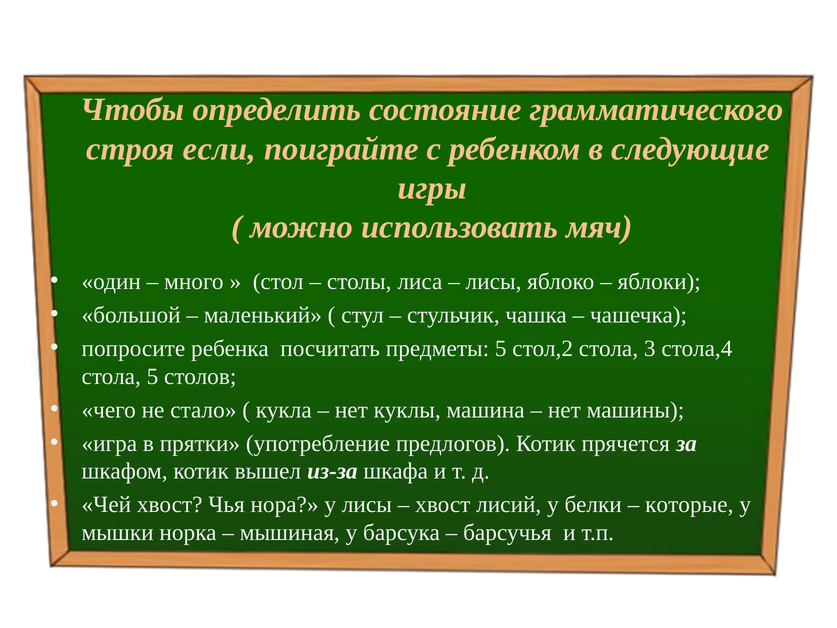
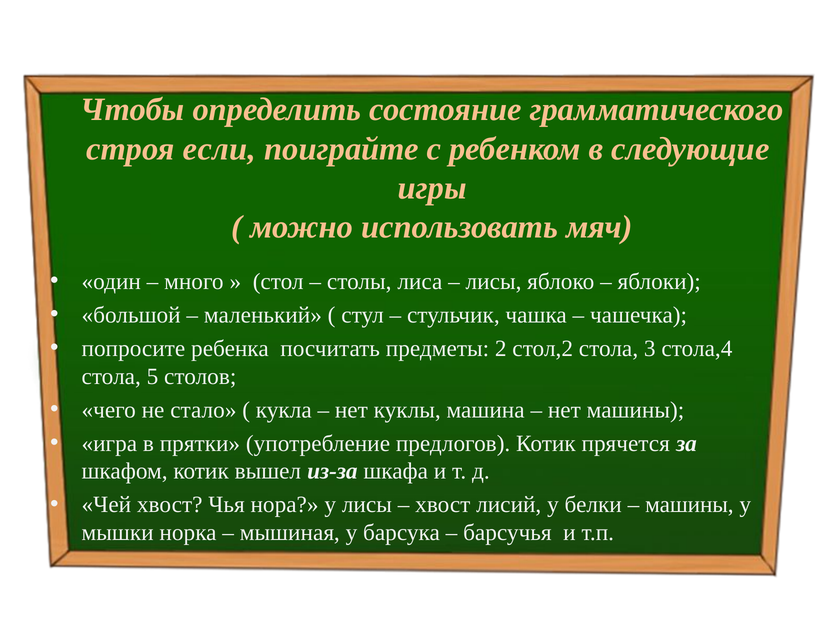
предметы 5: 5 -> 2
которые at (689, 505): которые -> машины
